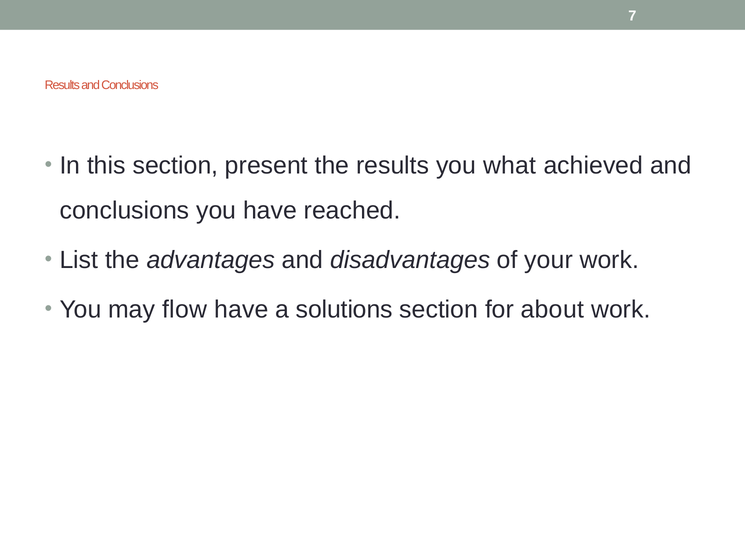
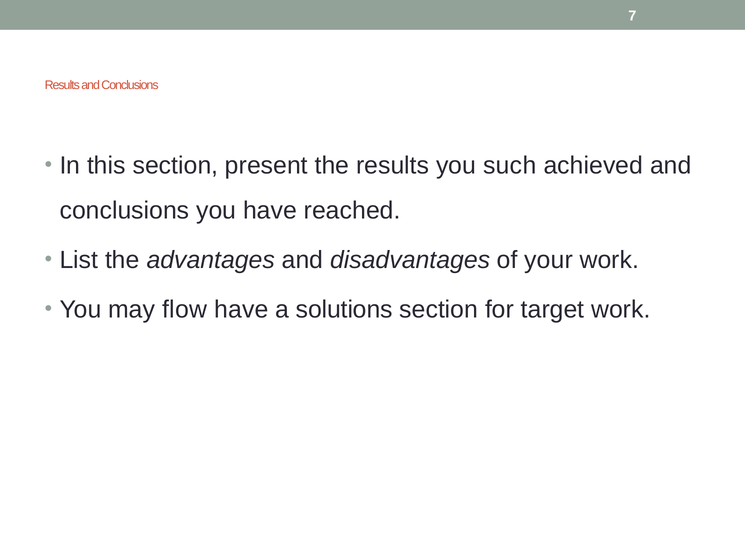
what: what -> such
about: about -> target
